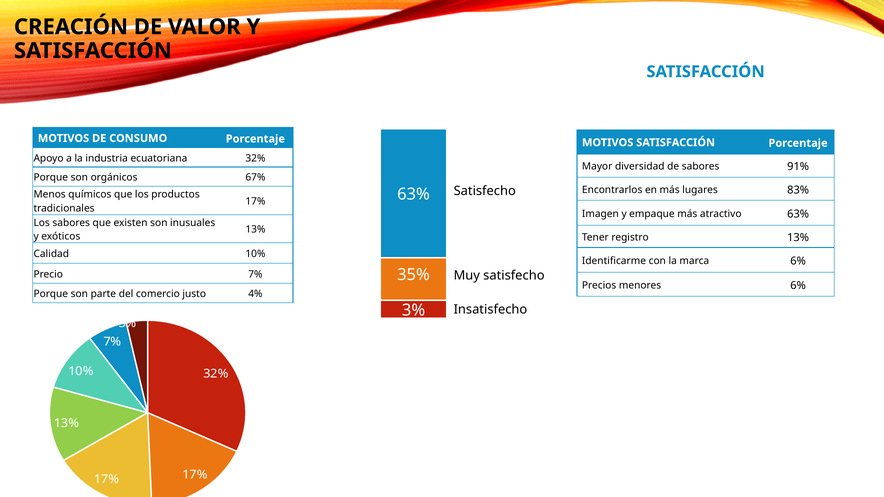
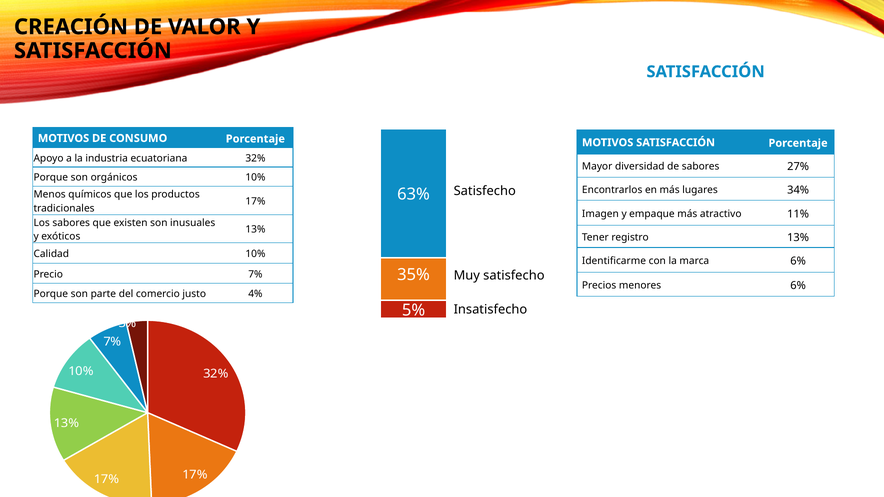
91%: 91% -> 27%
orgánicos 67%: 67% -> 10%
83%: 83% -> 34%
atractivo 63%: 63% -> 11%
3% at (414, 311): 3% -> 5%
